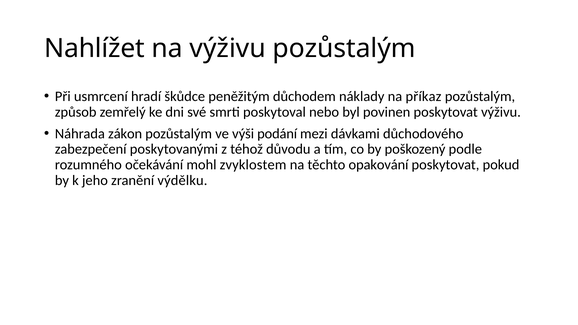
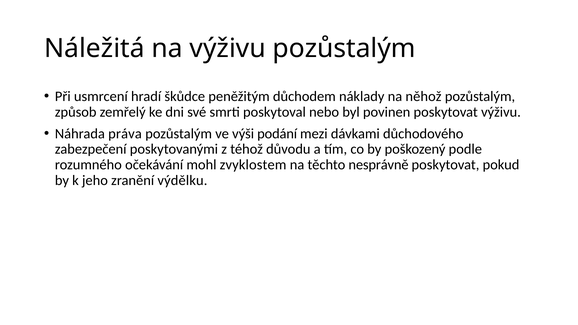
Nahlížet: Nahlížet -> Náležitá
příkaz: příkaz -> něhož
zákon: zákon -> práva
opakování: opakování -> nesprávně
